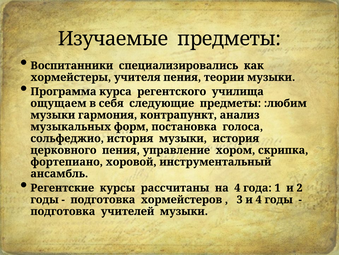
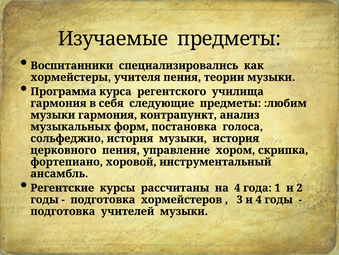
ощущаем at (58, 103): ощущаем -> гармония
